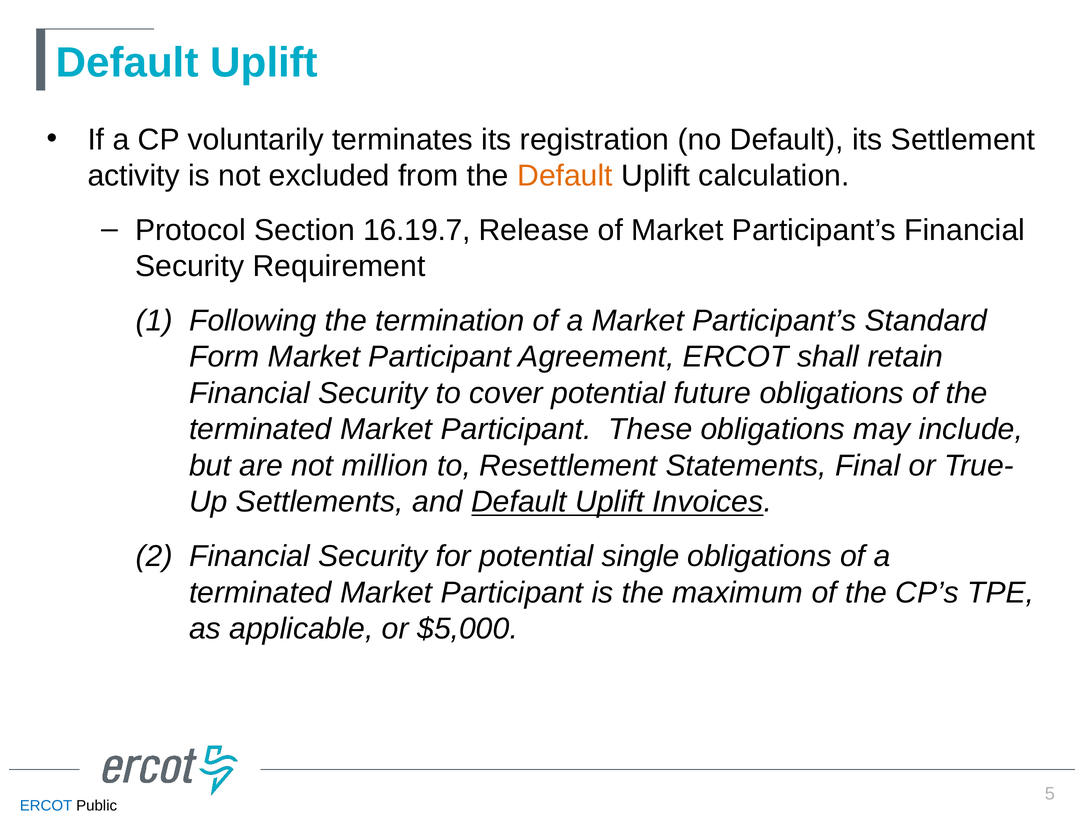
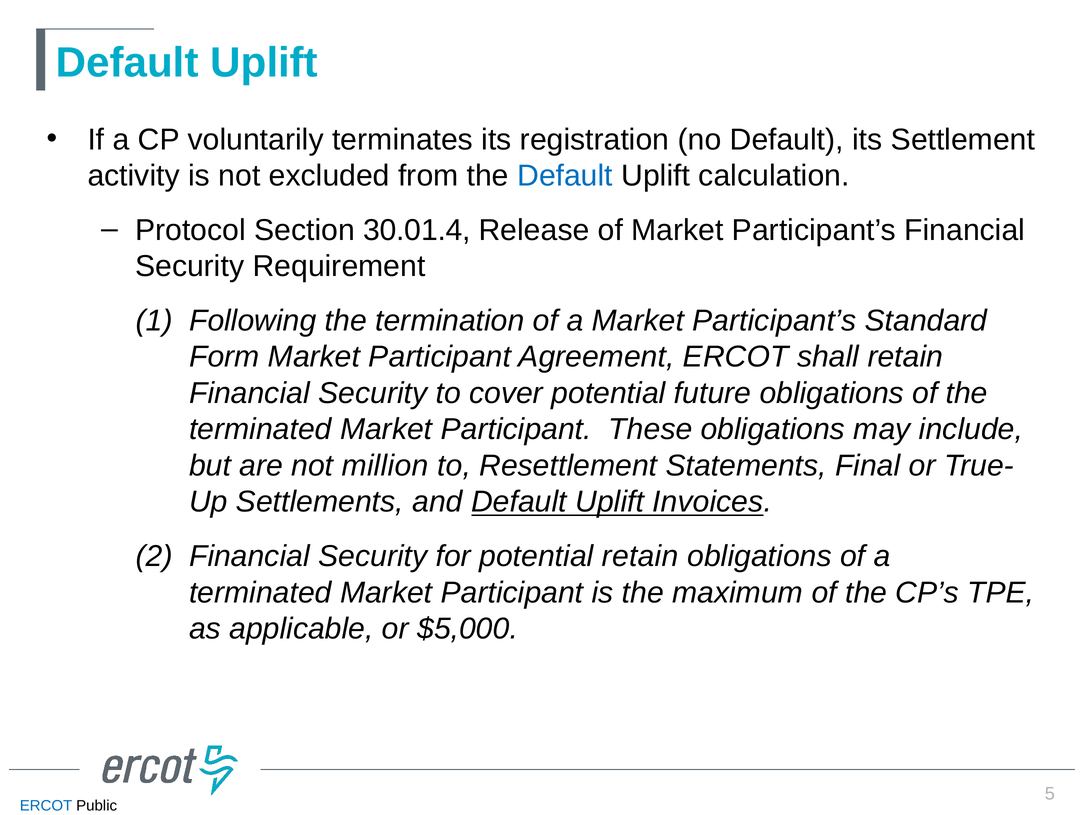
Default at (565, 176) colour: orange -> blue
16.19.7: 16.19.7 -> 30.01.4
potential single: single -> retain
